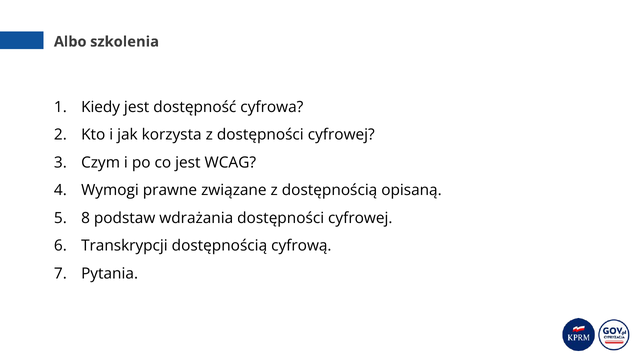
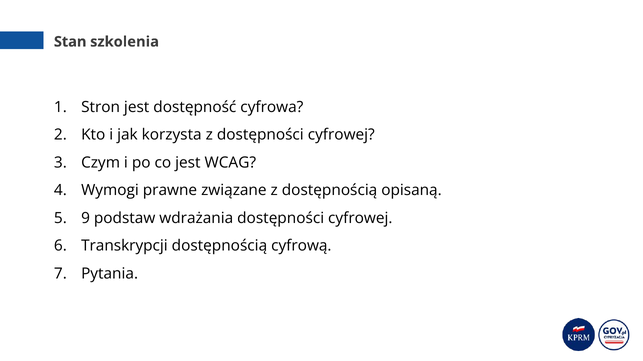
Albo: Albo -> Stan
Kiedy: Kiedy -> Stron
8: 8 -> 9
